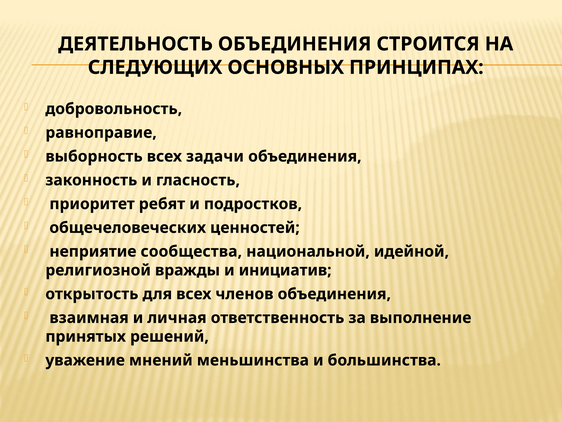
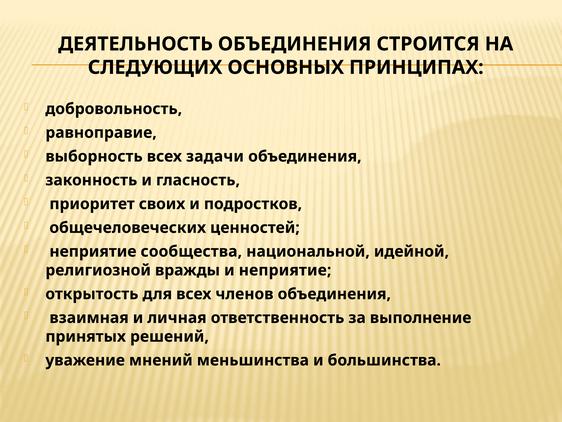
ребят: ребят -> своих
и инициатив: инициатив -> неприятие
